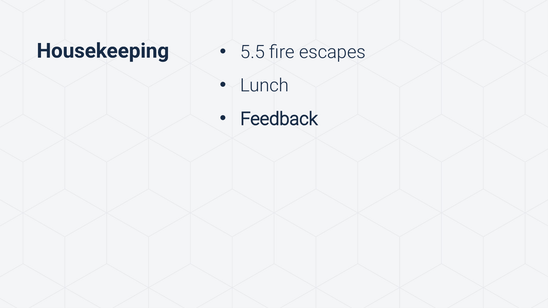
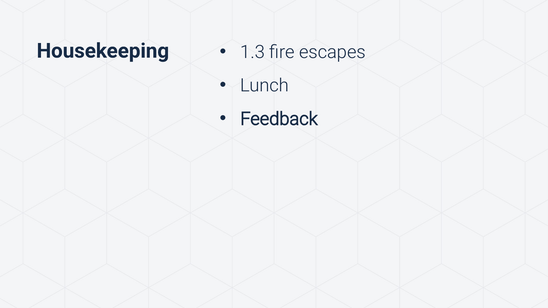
5.5: 5.5 -> 1.3
